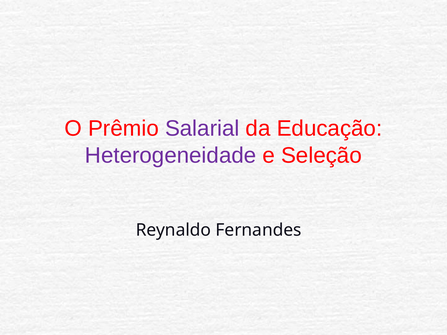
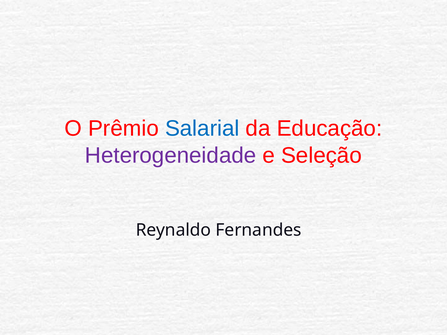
Salarial colour: purple -> blue
